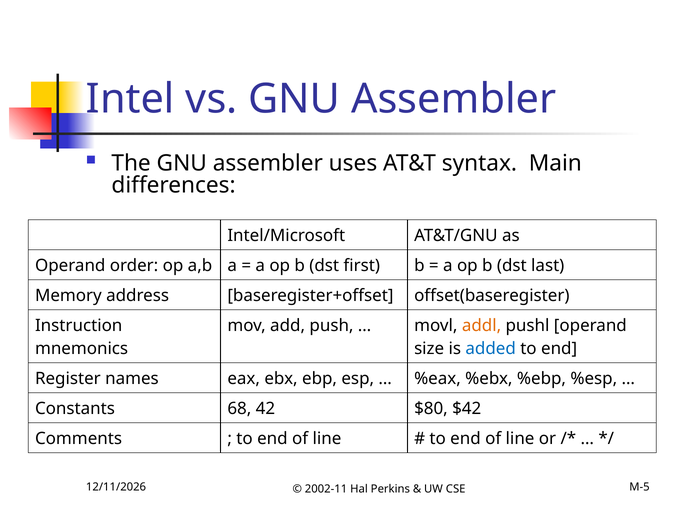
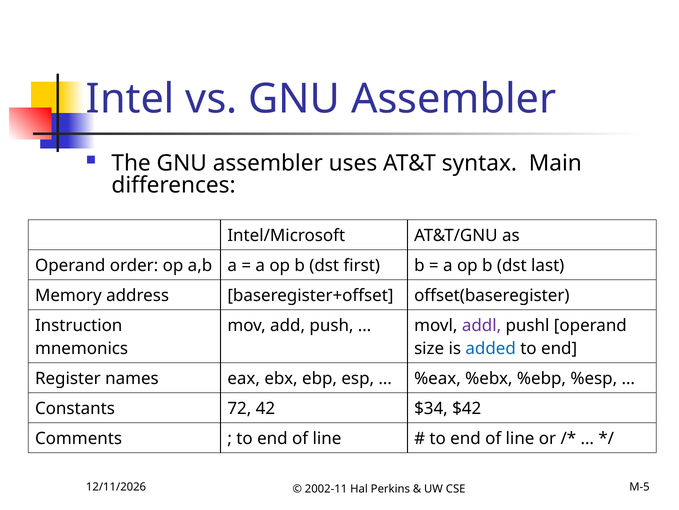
addl colour: orange -> purple
68: 68 -> 72
$80: $80 -> $34
